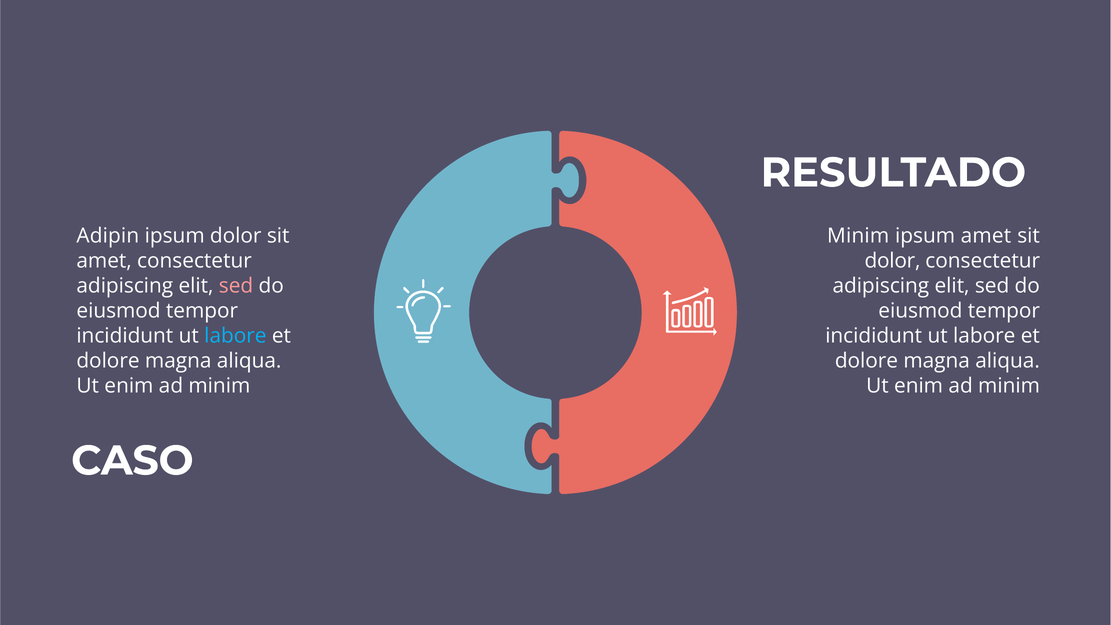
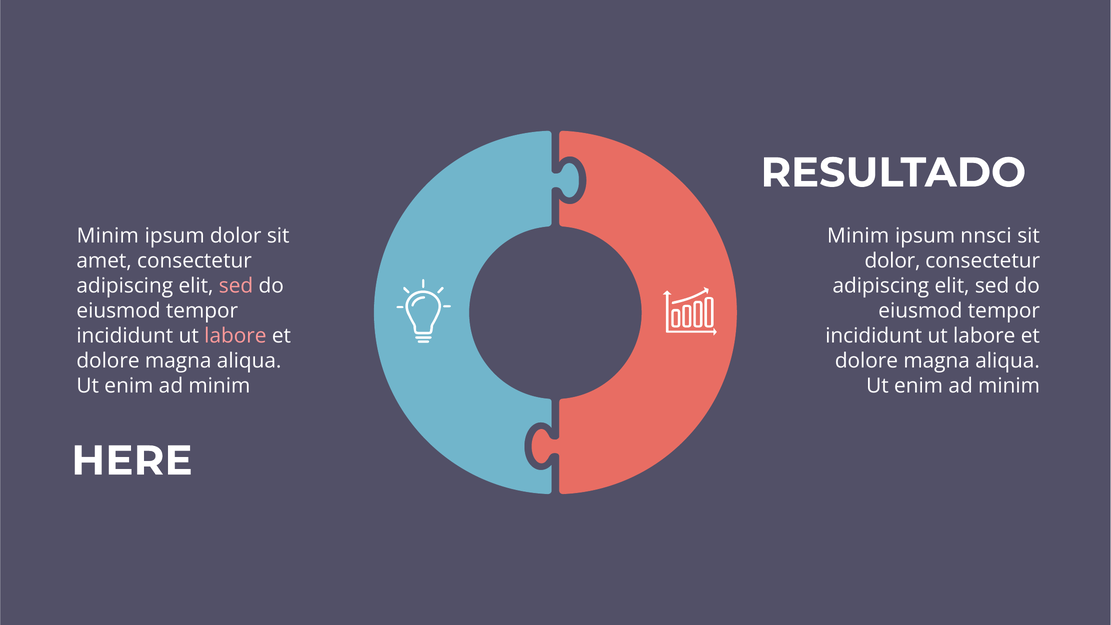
Adipin at (108, 236): Adipin -> Minim
ipsum amet: amet -> nnsci
labore at (235, 336) colour: light blue -> pink
CASO: CASO -> HERE
